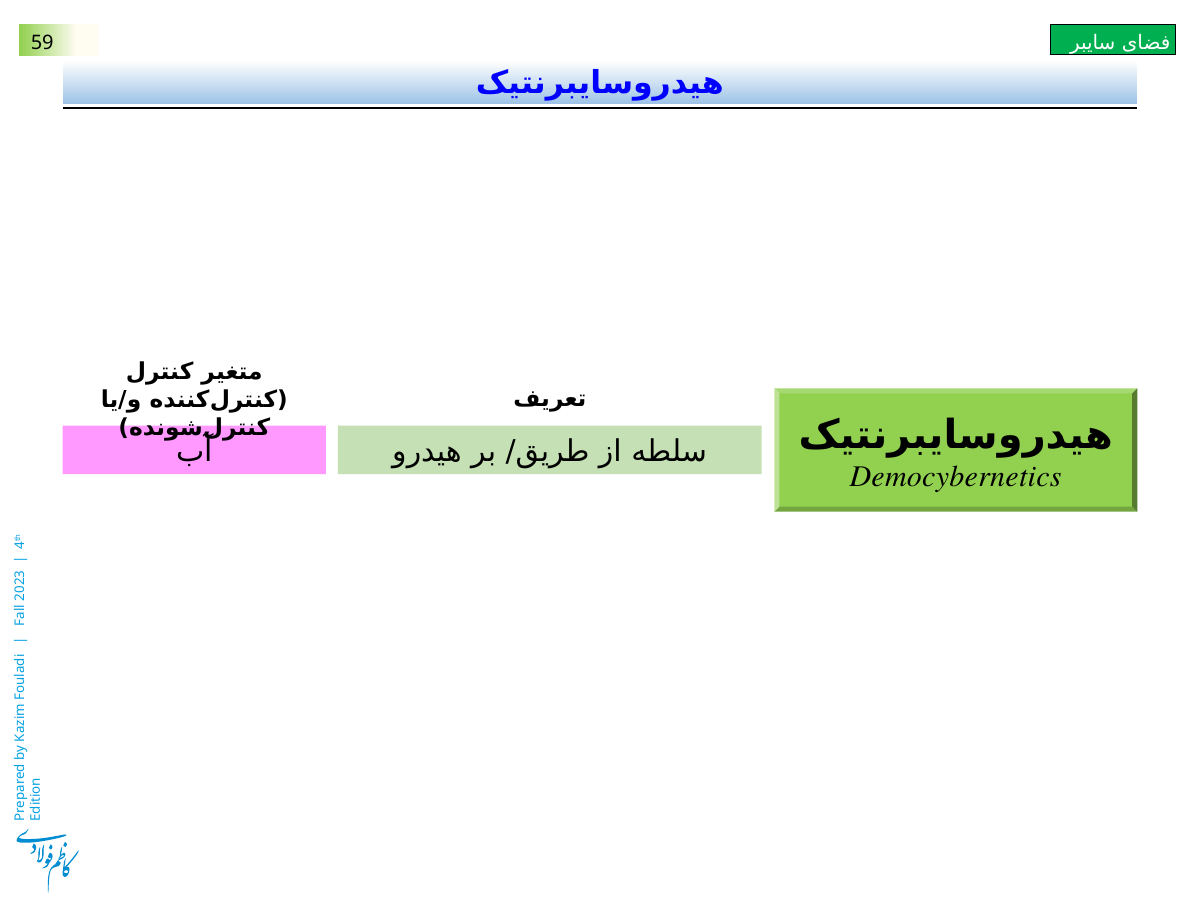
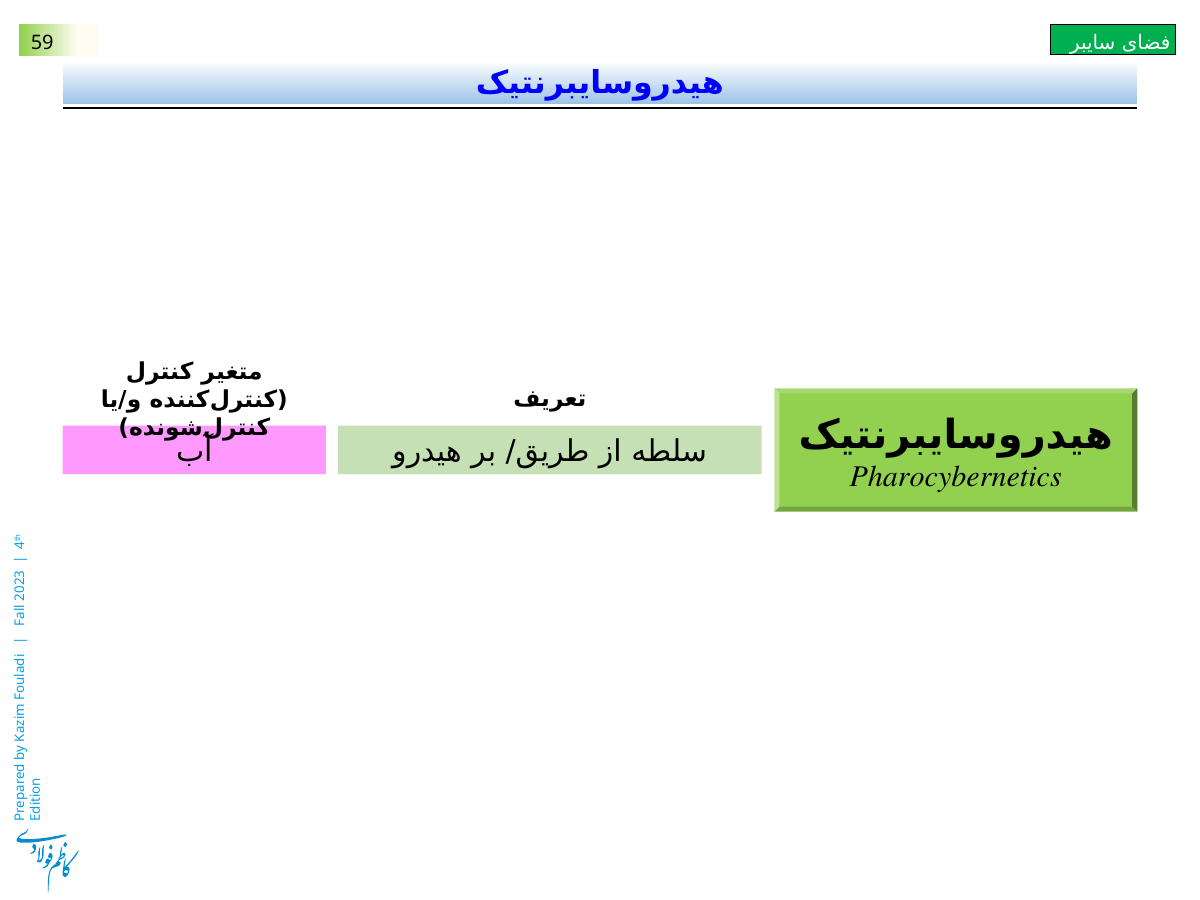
Democybernetics: Democybernetics -> Pharocybernetics
